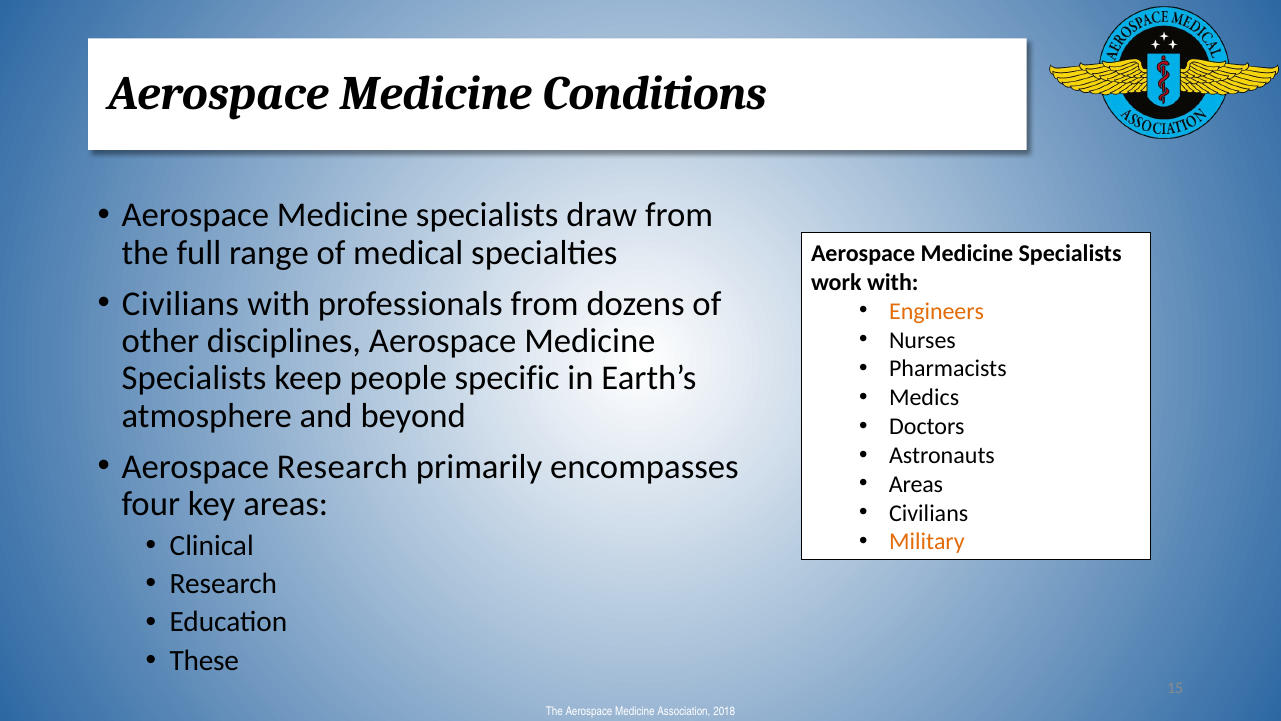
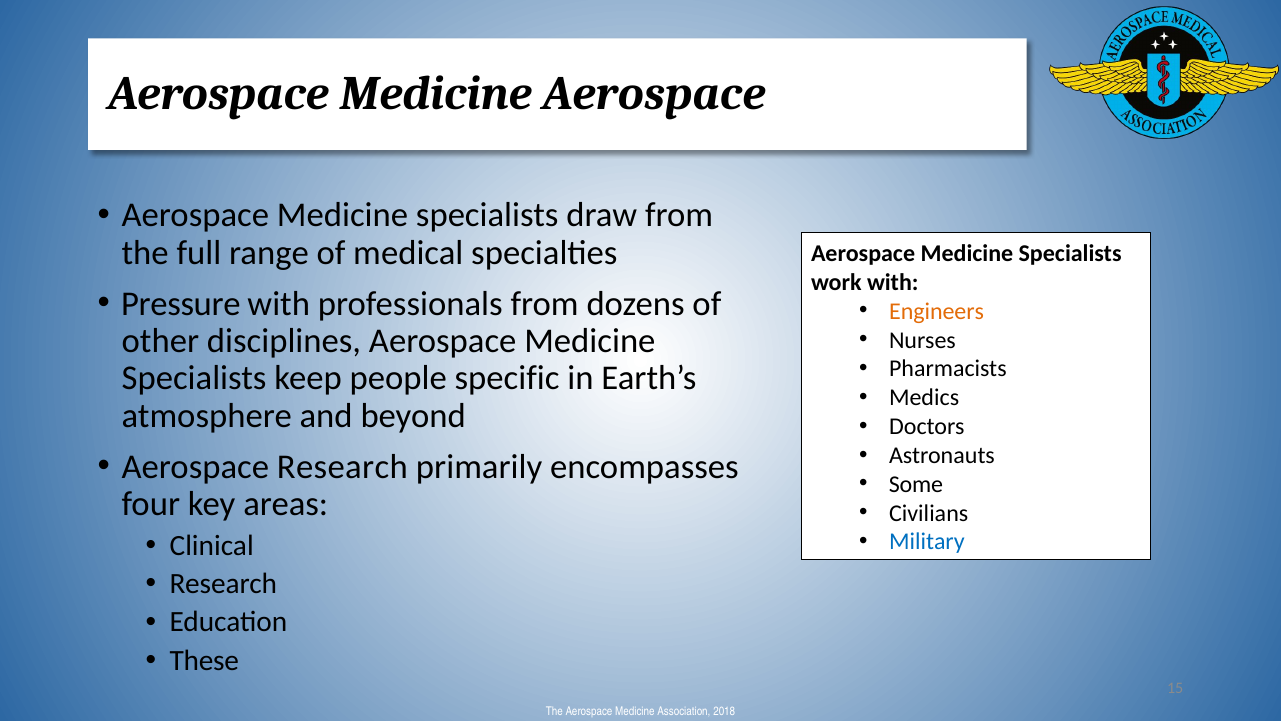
Medicine Conditions: Conditions -> Aerospace
Civilians at (180, 303): Civilians -> Pressure
Areas at (916, 484): Areas -> Some
Military colour: orange -> blue
